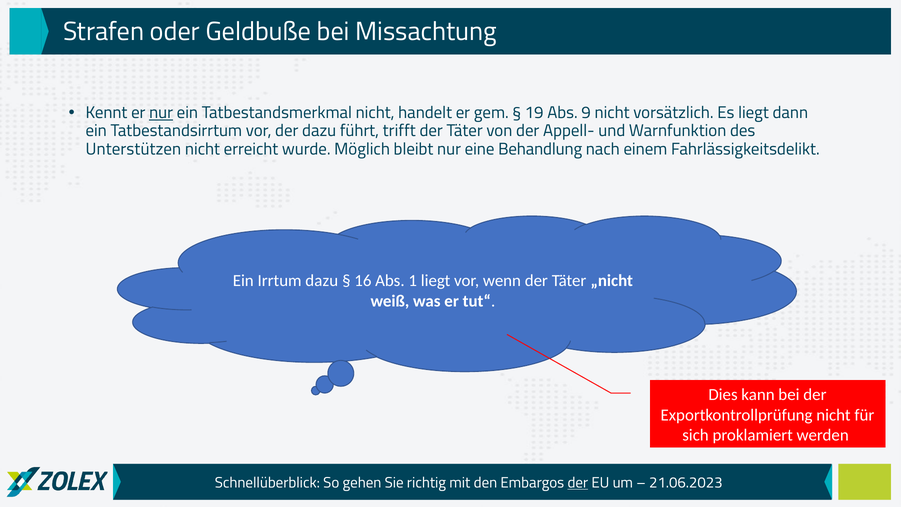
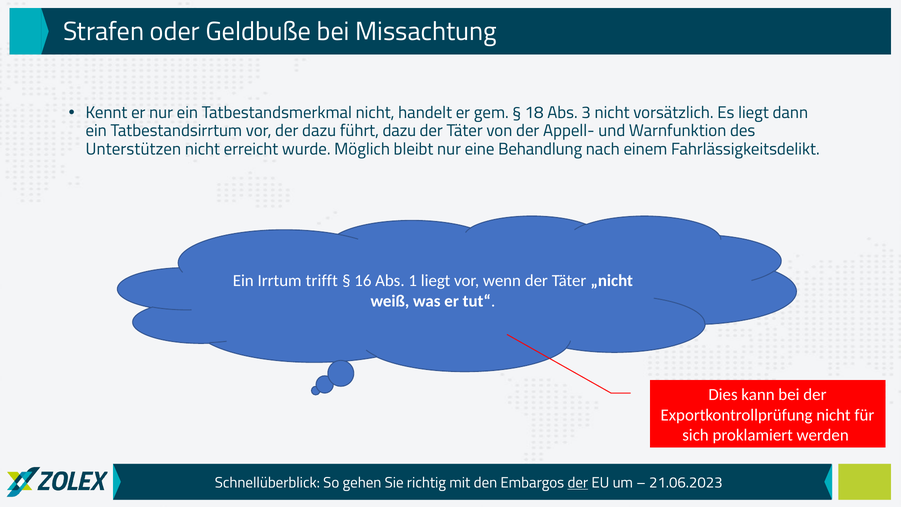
nur at (161, 113) underline: present -> none
19: 19 -> 18
9: 9 -> 3
führt trifft: trifft -> dazu
Irrtum dazu: dazu -> trifft
